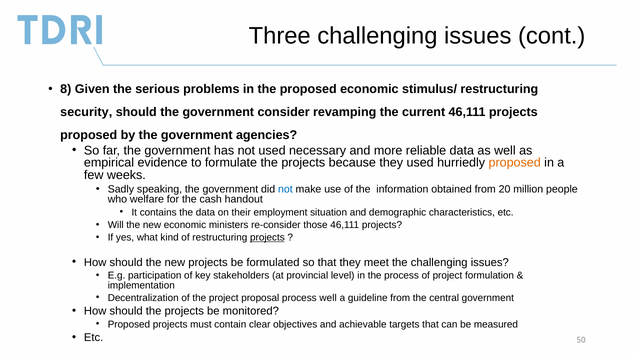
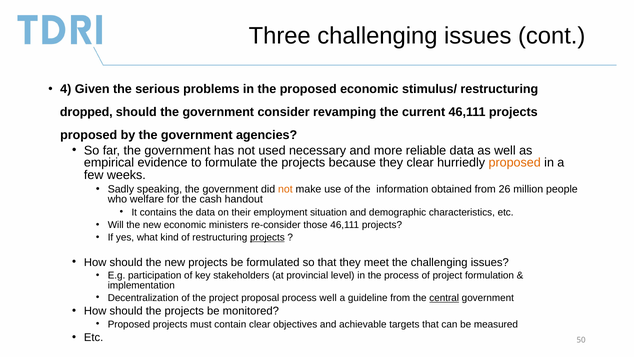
8: 8 -> 4
security: security -> dropped
they used: used -> clear
not at (285, 189) colour: blue -> orange
20: 20 -> 26
central underline: none -> present
